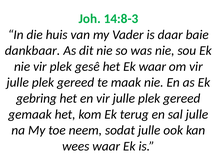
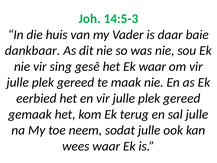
14:8-3: 14:8-3 -> 14:5-3
vir plek: plek -> sing
gebring: gebring -> eerbied
